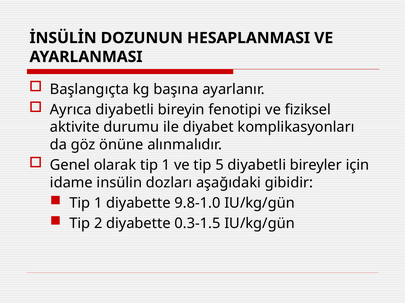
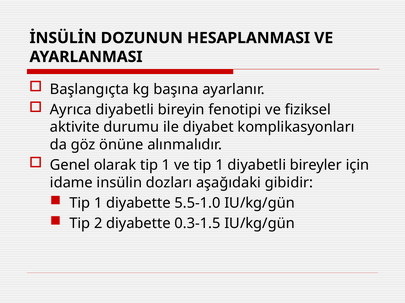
ve tip 5: 5 -> 1
9.8-1.0: 9.8-1.0 -> 5.5-1.0
